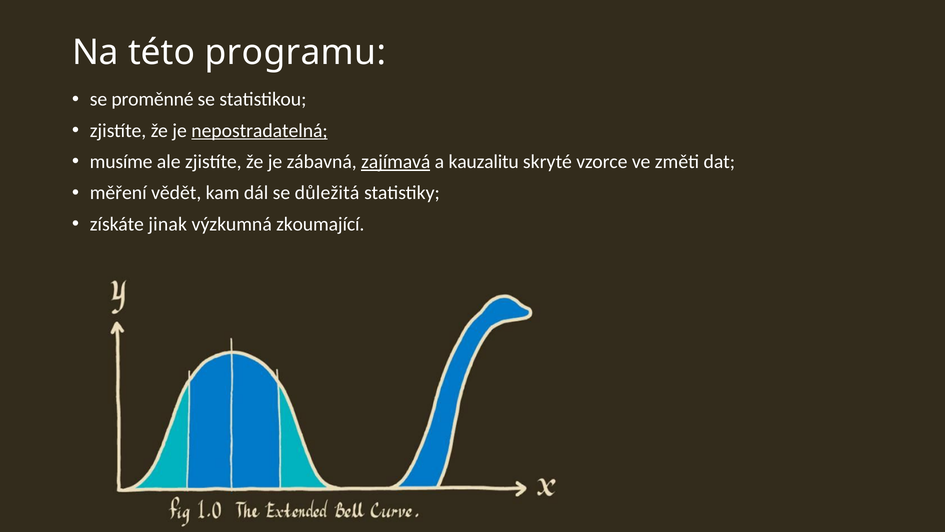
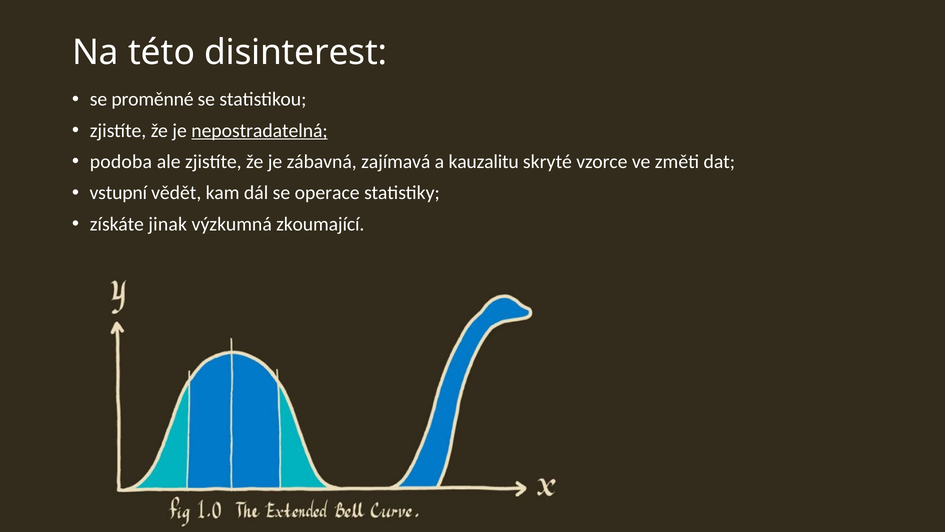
programu: programu -> disinterest
musíme: musíme -> podoba
zajímavá underline: present -> none
měření: měření -> vstupní
důležitá: důležitá -> operace
